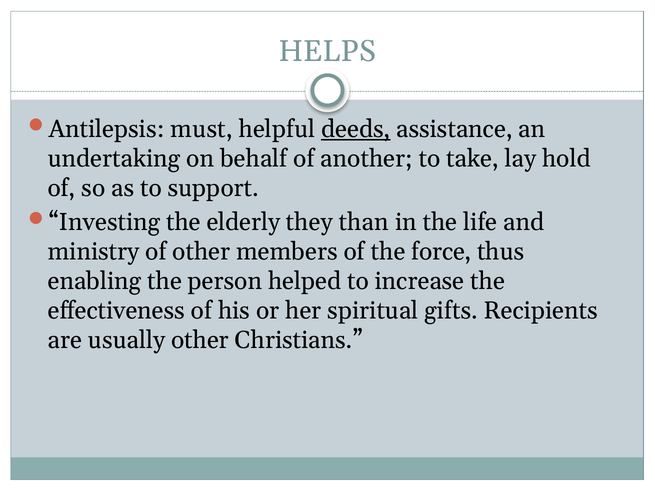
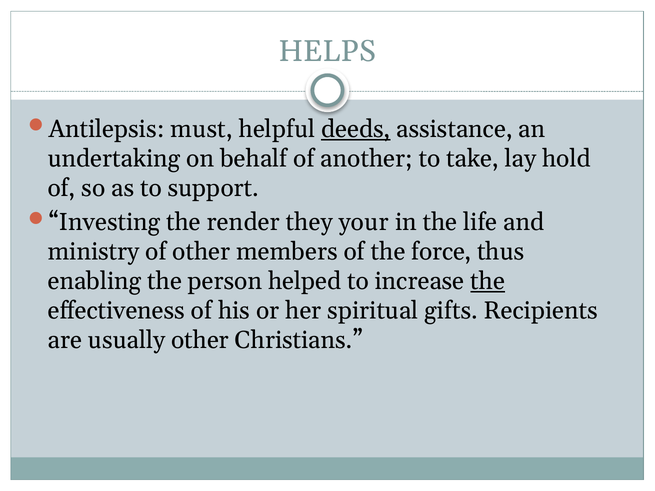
elderly: elderly -> render
than: than -> your
the at (488, 282) underline: none -> present
